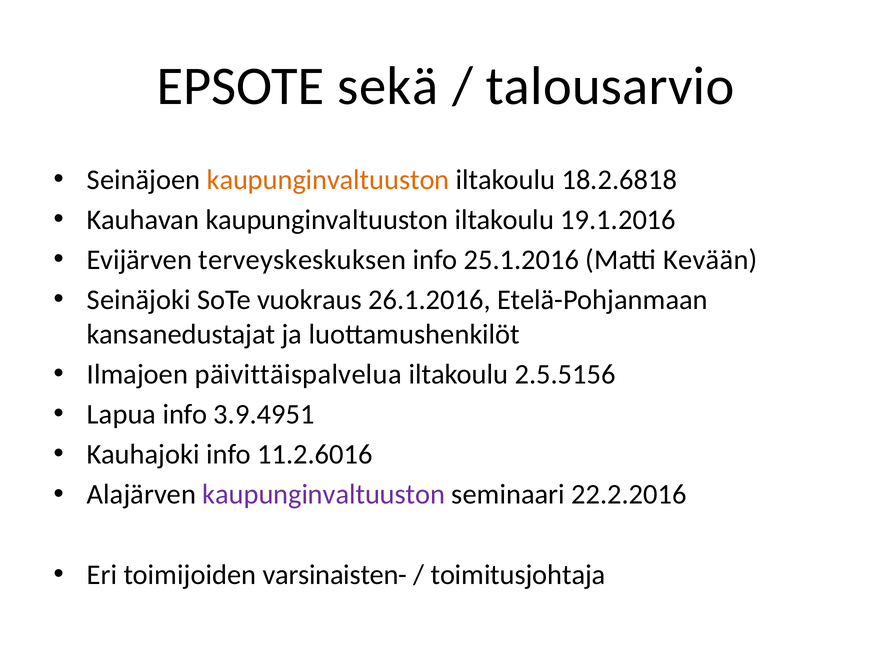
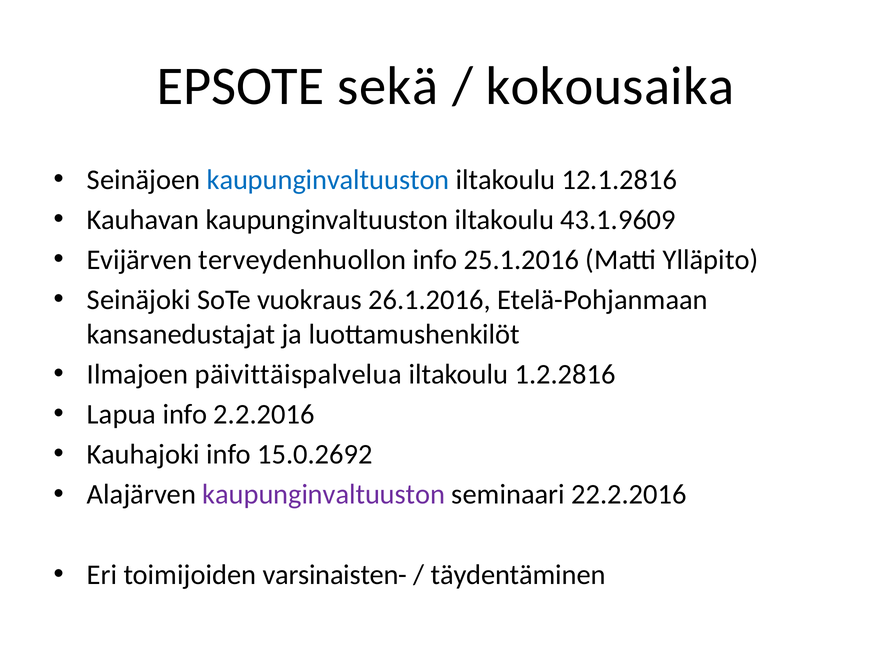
talousarvio: talousarvio -> kokousaika
kaupunginvaltuuston at (328, 180) colour: orange -> blue
18.2.6818: 18.2.6818 -> 12.1.2816
19.1.2016: 19.1.2016 -> 43.1.9609
terveyskeskuksen: terveyskeskuksen -> terveydenhuollon
Kevään: Kevään -> Ylläpito
2.5.5156: 2.5.5156 -> 1.2.2816
3.9.4951: 3.9.4951 -> 2.2.2016
11.2.6016: 11.2.6016 -> 15.0.2692
toimitusjohtaja: toimitusjohtaja -> täydentäminen
